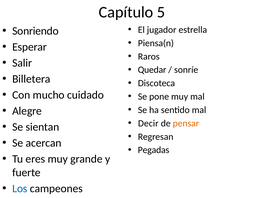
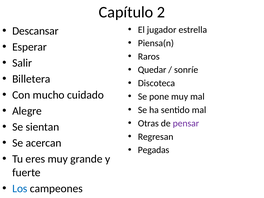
5: 5 -> 2
Sonriendo: Sonriendo -> Descansar
Decir: Decir -> Otras
pensar colour: orange -> purple
